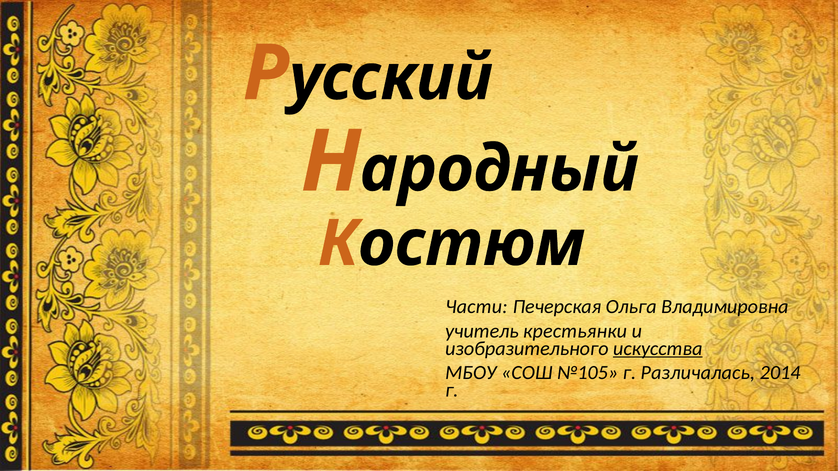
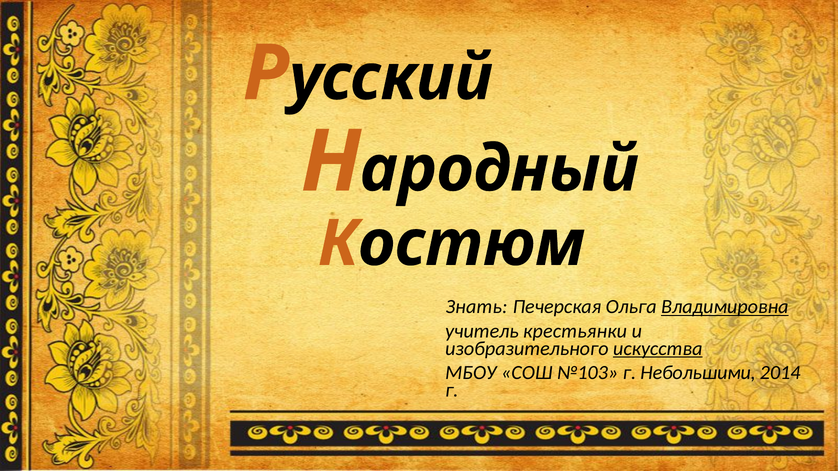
Части: Части -> Знать
Владимировна underline: none -> present
№105: №105 -> №103
Различалась: Различалась -> Небольшими
